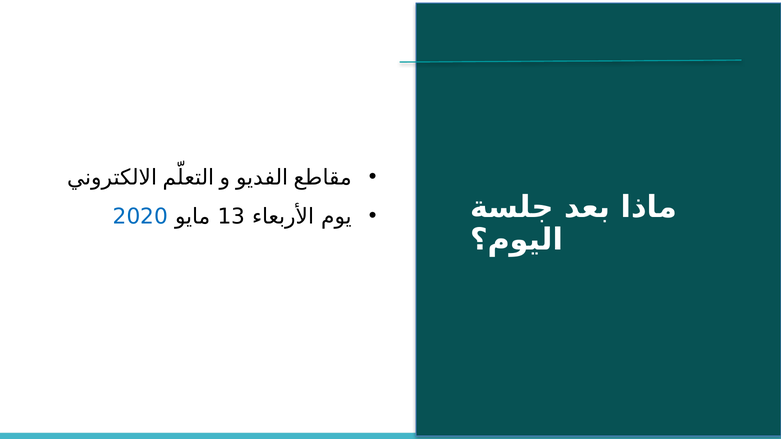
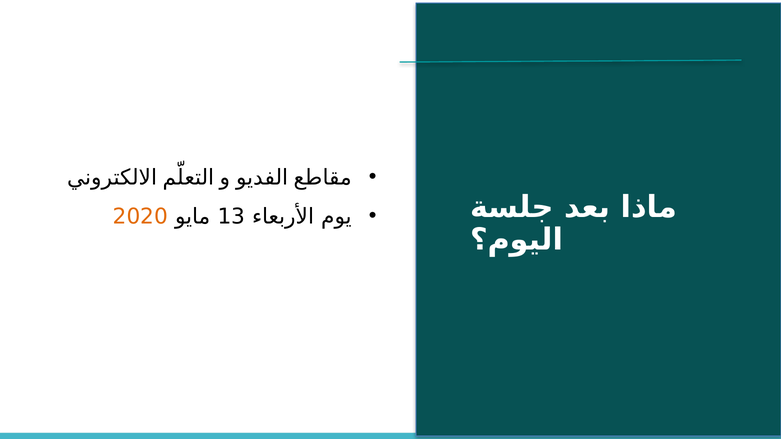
2020 colour: blue -> orange
